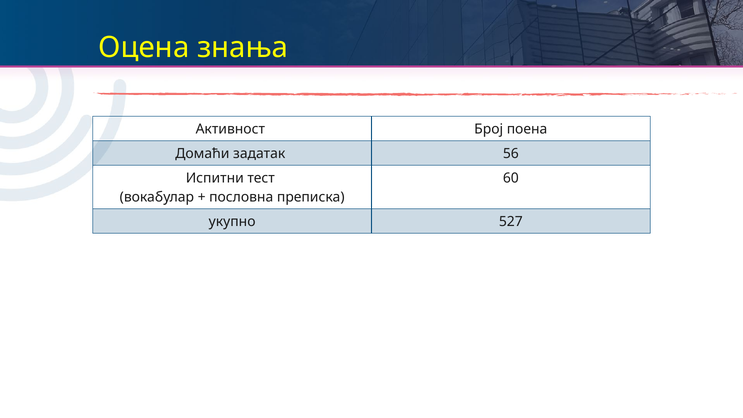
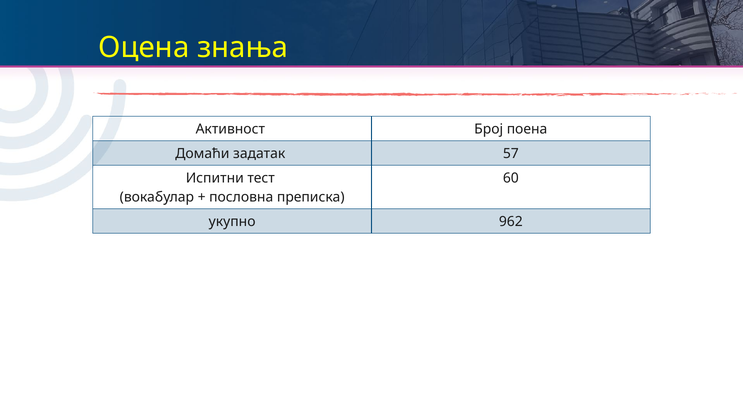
56: 56 -> 57
527: 527 -> 962
